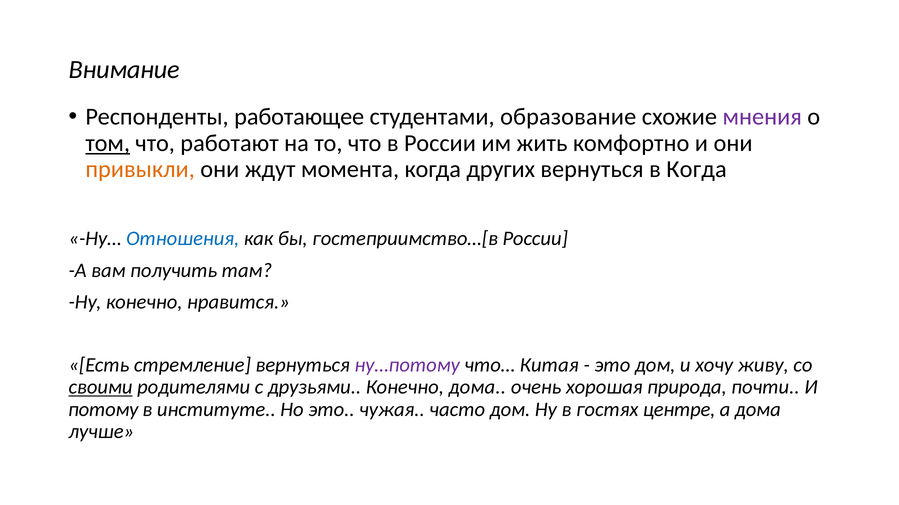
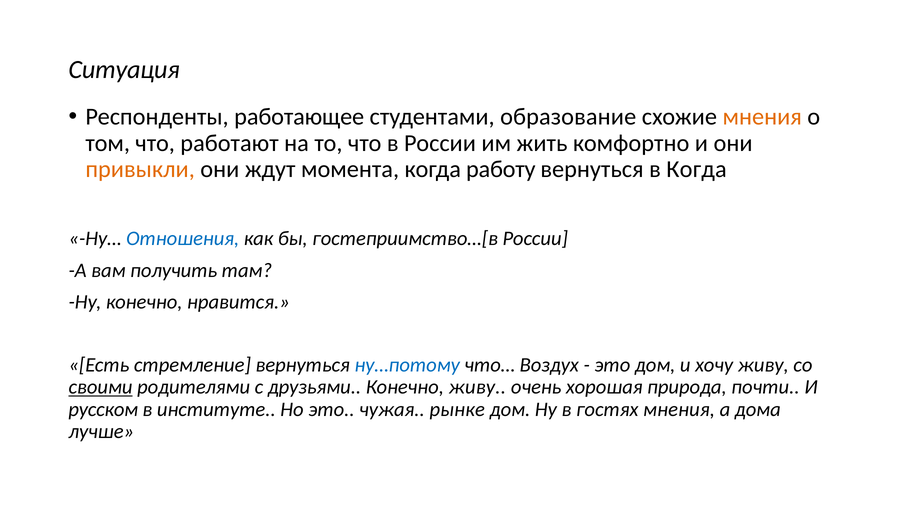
Внимание: Внимание -> Ситуация
мнения at (762, 117) colour: purple -> orange
том underline: present -> none
других: других -> работу
ну…потому colour: purple -> blue
Китая: Китая -> Воздух
Конечно дома: дома -> живу
потому: потому -> русском
часто: часто -> рынке
гостях центре: центре -> мнения
